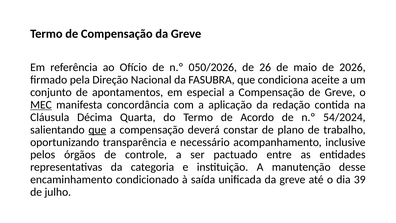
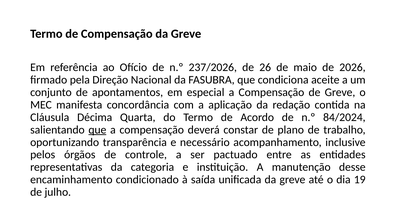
050/2026: 050/2026 -> 237/2026
MEC underline: present -> none
54/2024: 54/2024 -> 84/2024
39: 39 -> 19
